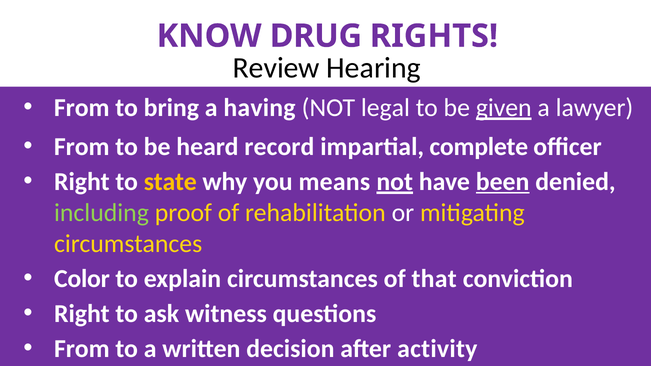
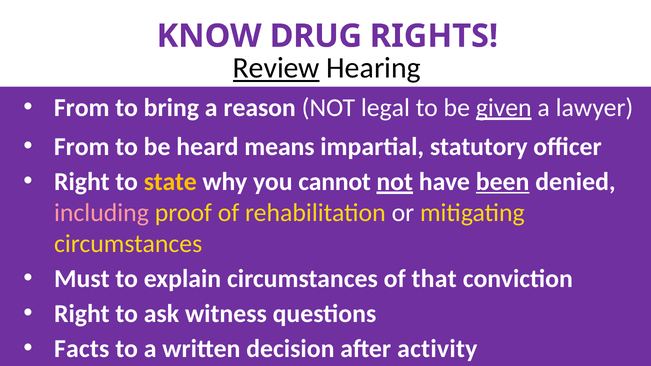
Review underline: none -> present
having: having -> reason
record: record -> means
complete: complete -> statutory
means: means -> cannot
including colour: light green -> pink
Color: Color -> Must
From at (82, 349): From -> Facts
